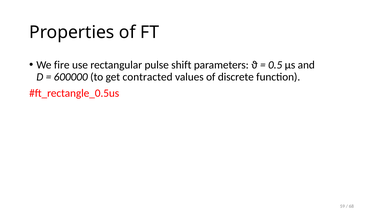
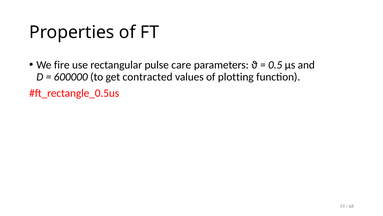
shift: shift -> care
discrete: discrete -> plotting
